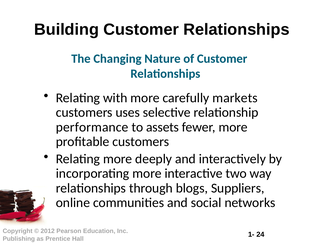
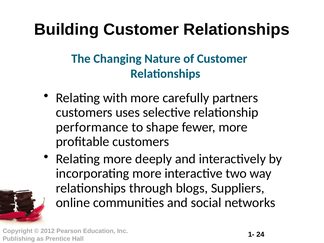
markets: markets -> partners
assets: assets -> shape
